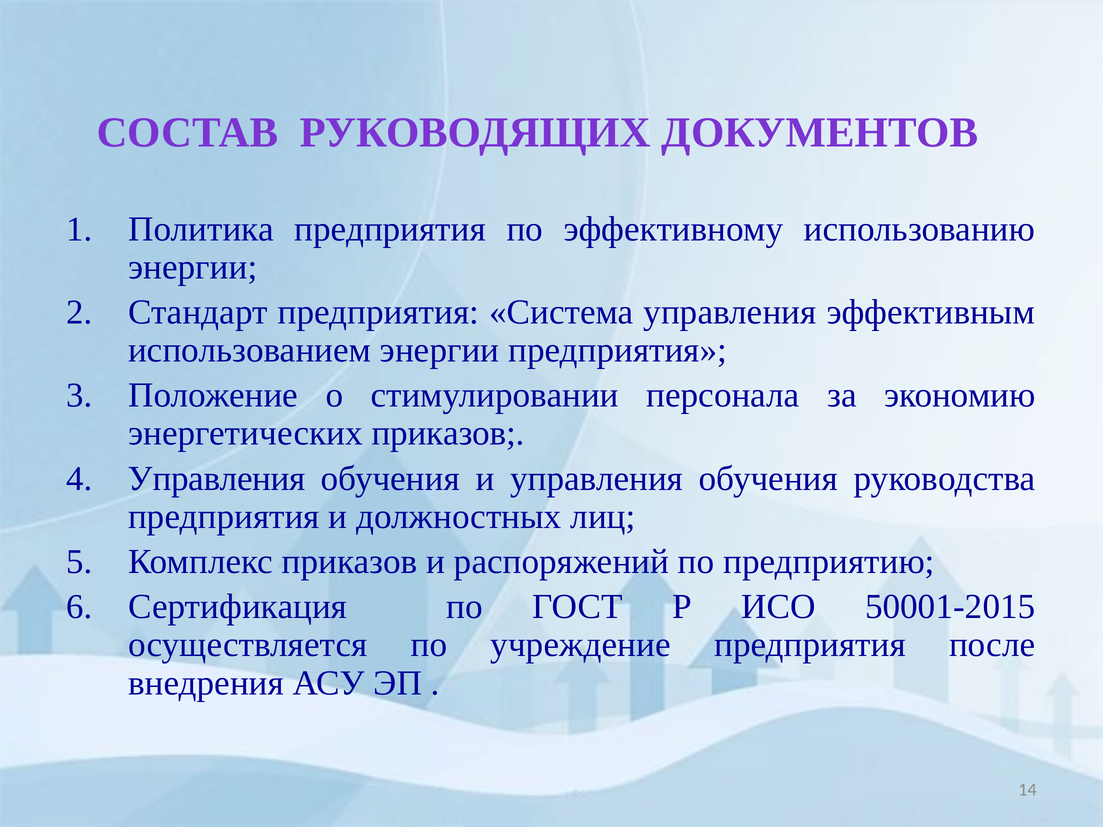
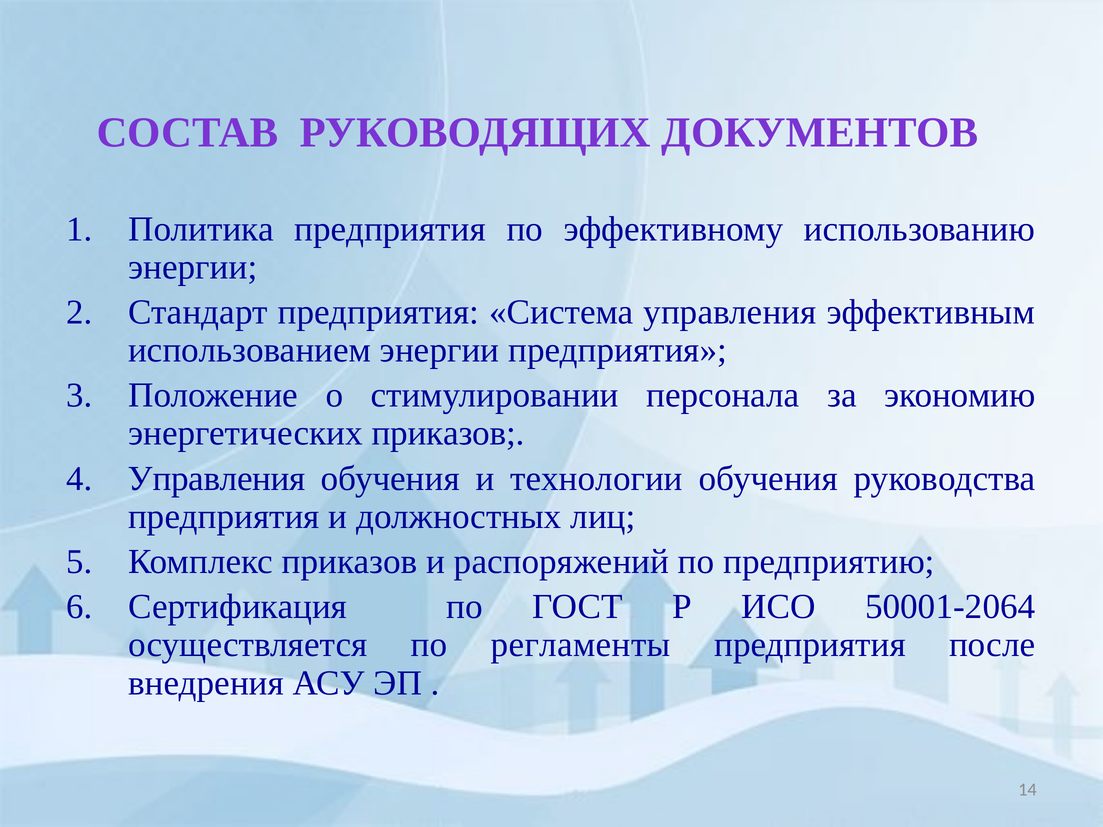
и управления: управления -> технологии
50001-2015: 50001-2015 -> 50001-2064
учреждение: учреждение -> регламенты
